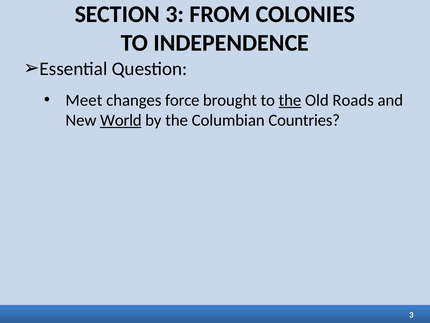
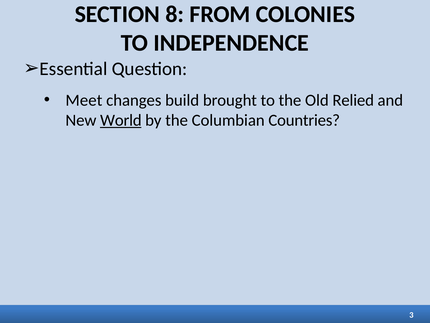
SECTION 3: 3 -> 8
force: force -> build
the at (290, 100) underline: present -> none
Roads: Roads -> Relied
